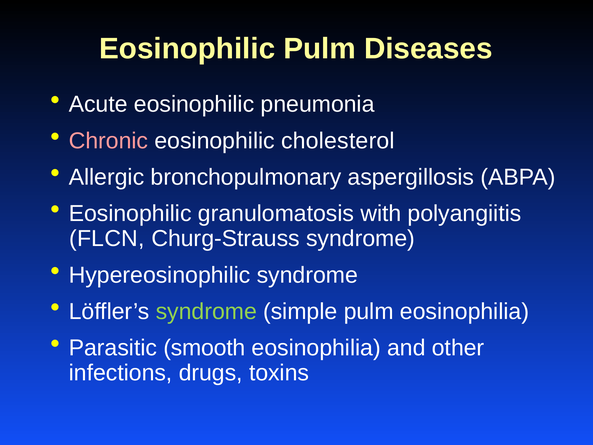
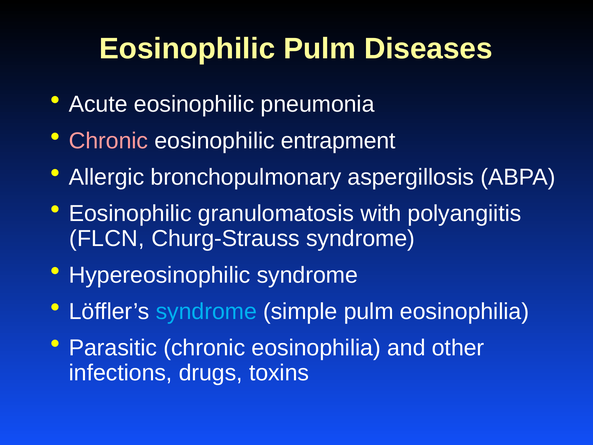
cholesterol: cholesterol -> entrapment
syndrome at (206, 311) colour: light green -> light blue
Parasitic smooth: smooth -> chronic
